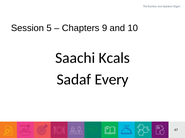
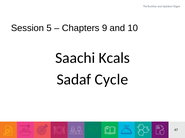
Every: Every -> Cycle
